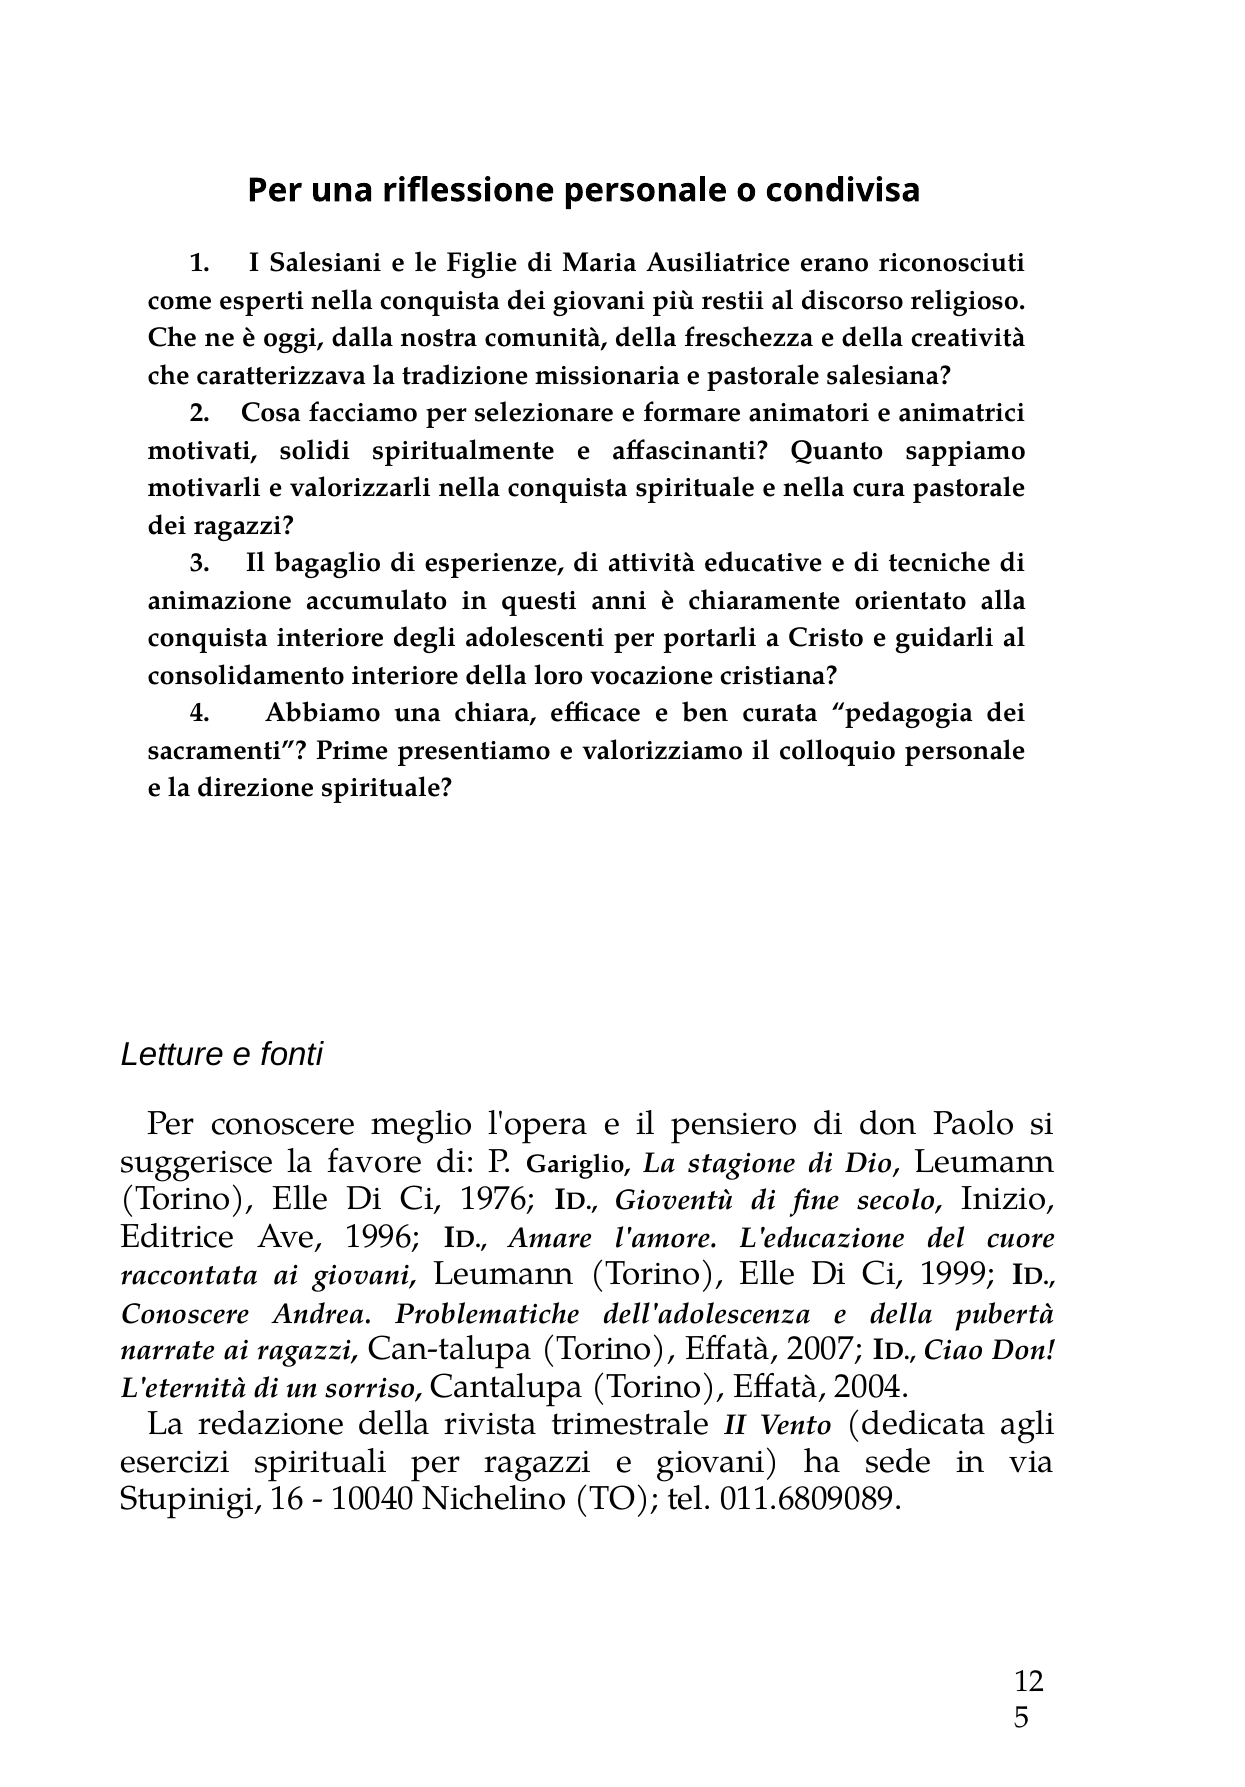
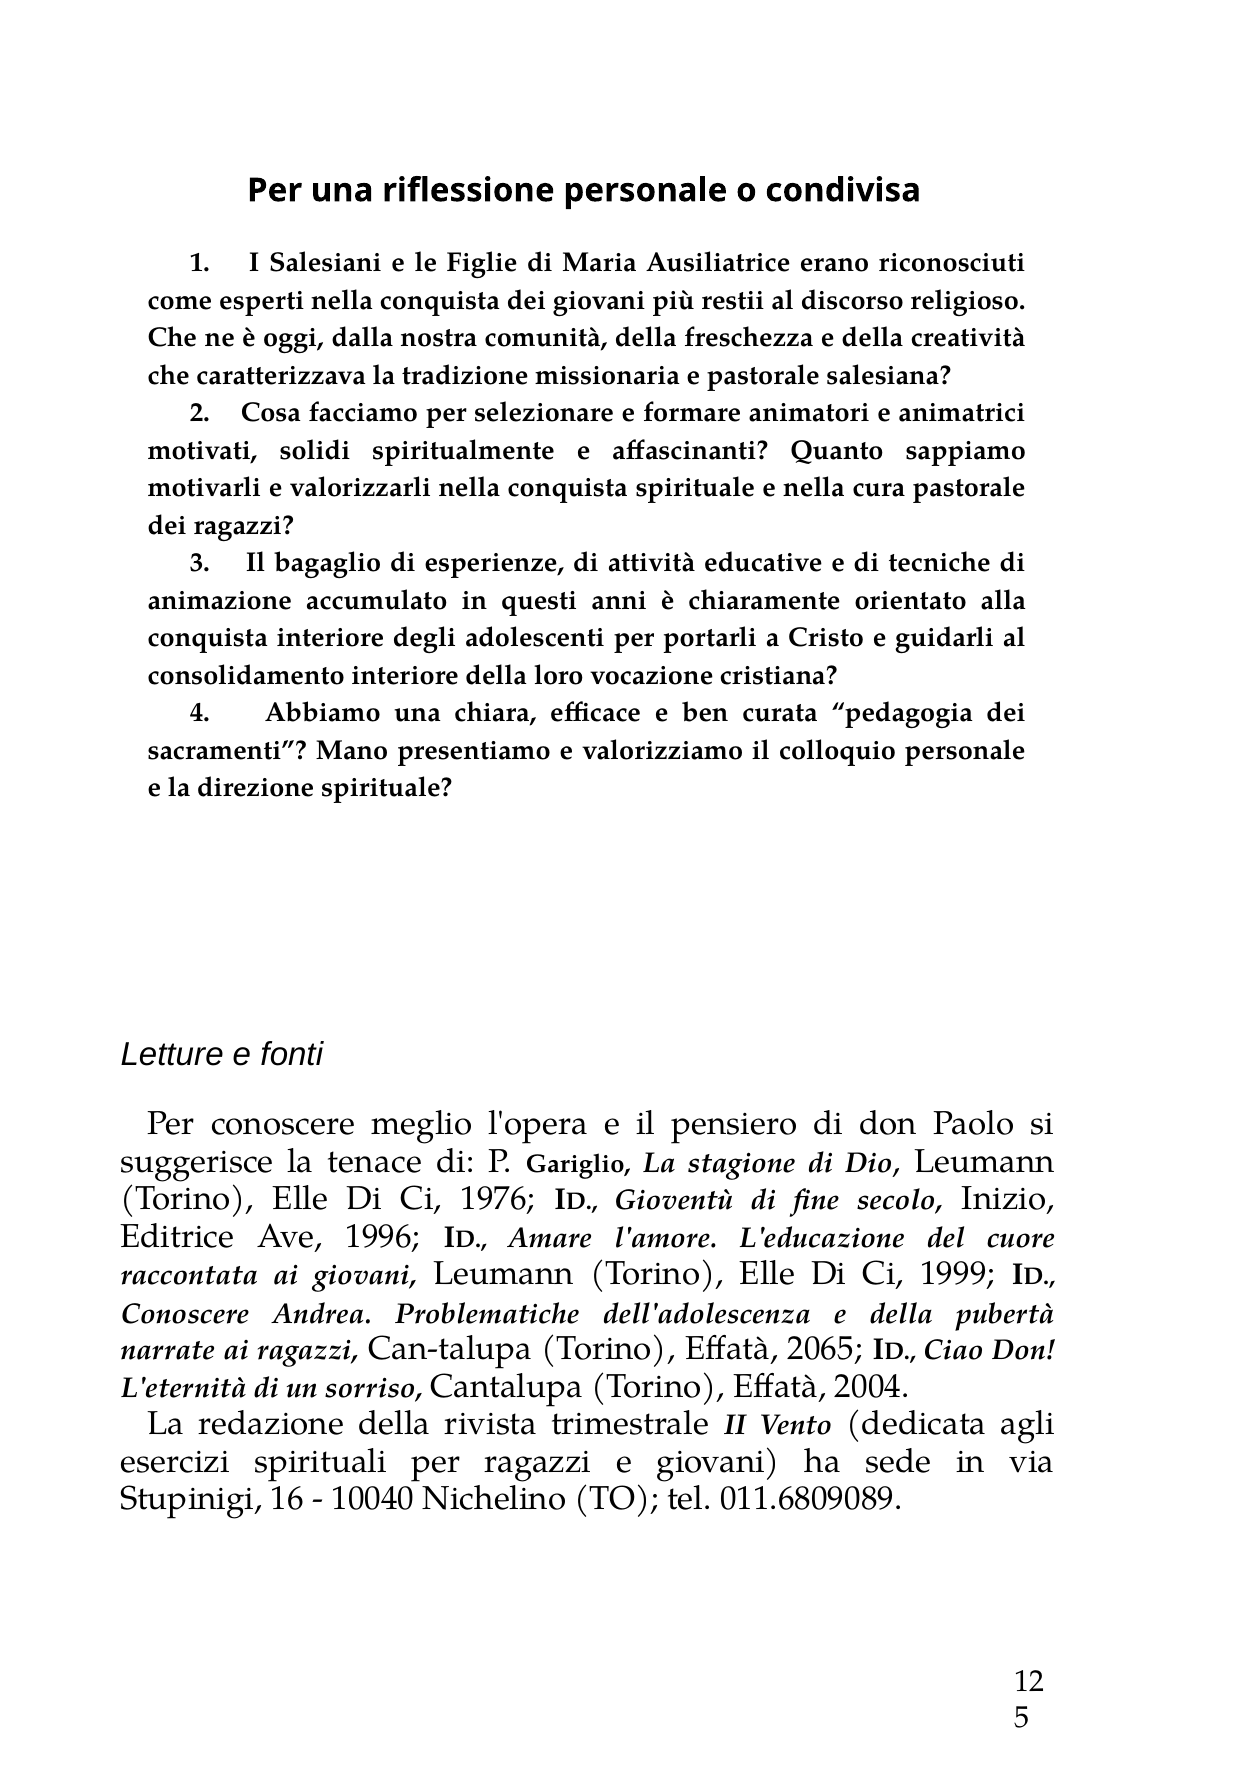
Prime: Prime -> Mano
favore: favore -> tenace
2007: 2007 -> 2065
